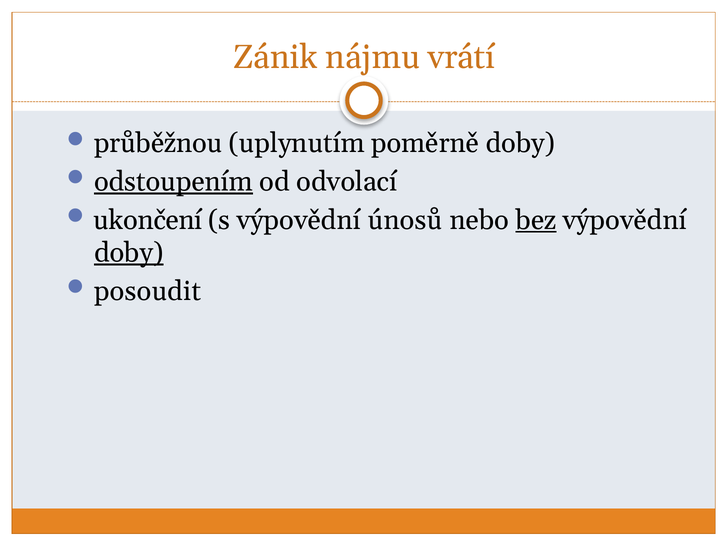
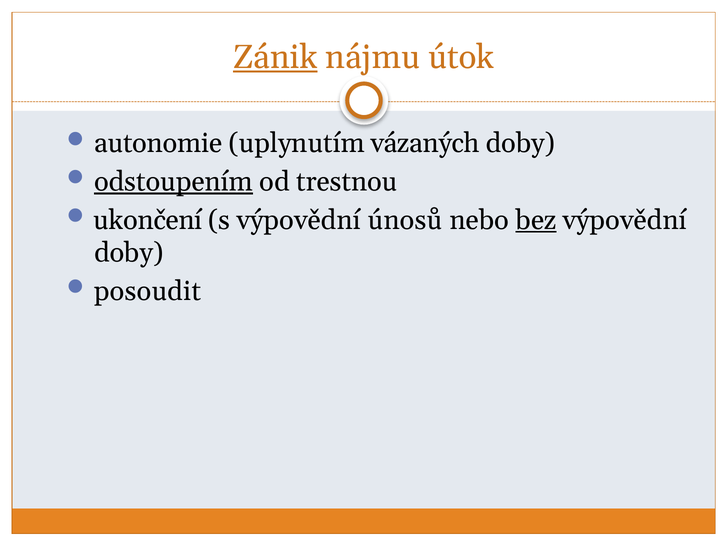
Zánik underline: none -> present
vrátí: vrátí -> útok
průběžnou: průběžnou -> autonomie
poměrně: poměrně -> vázaných
odvolací: odvolací -> trestnou
doby at (129, 253) underline: present -> none
